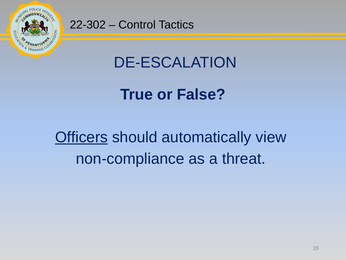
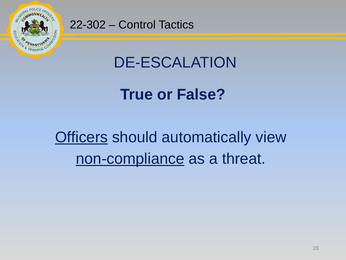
non-compliance underline: none -> present
